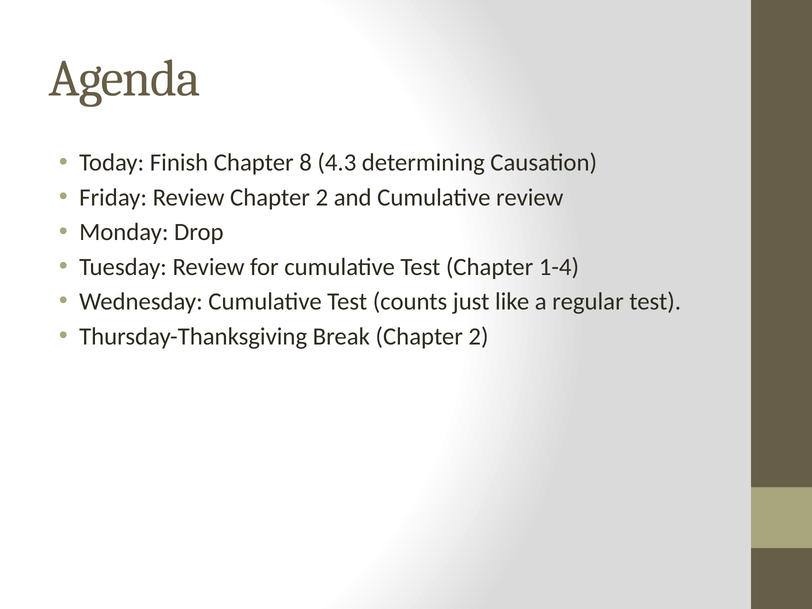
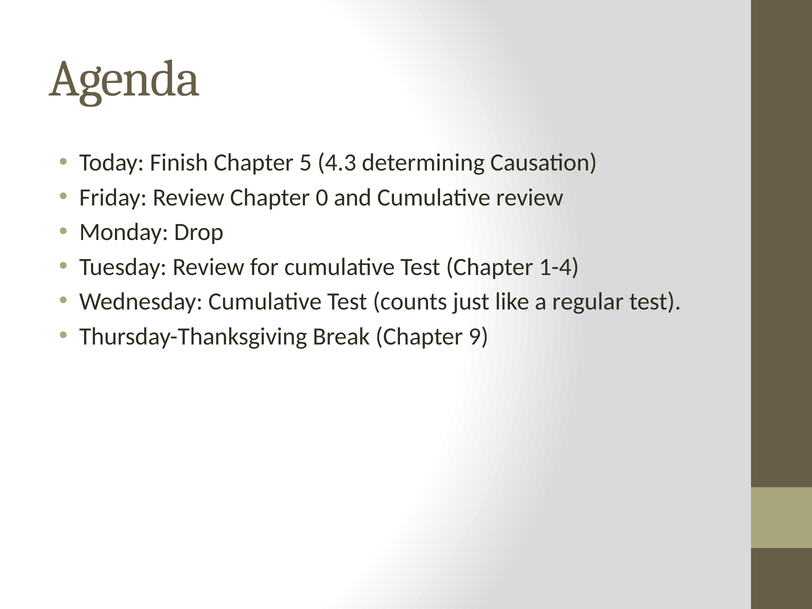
8: 8 -> 5
Review Chapter 2: 2 -> 0
Break Chapter 2: 2 -> 9
